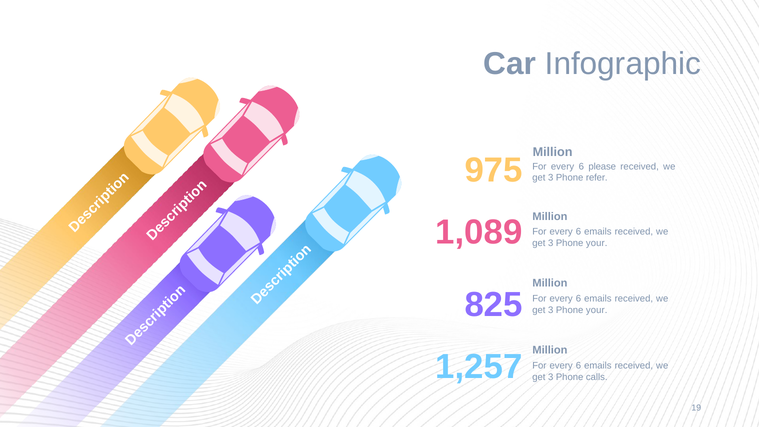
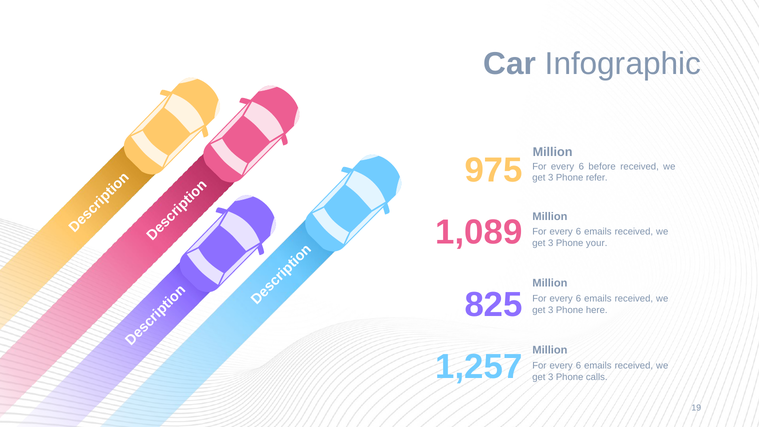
please: please -> before
your at (597, 310): your -> here
